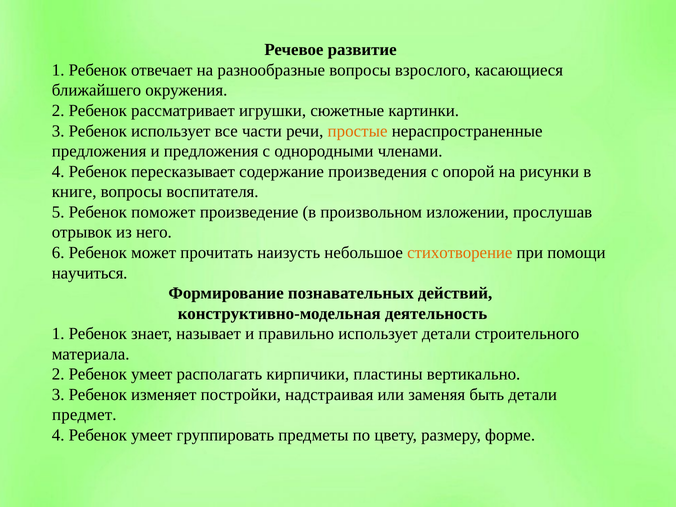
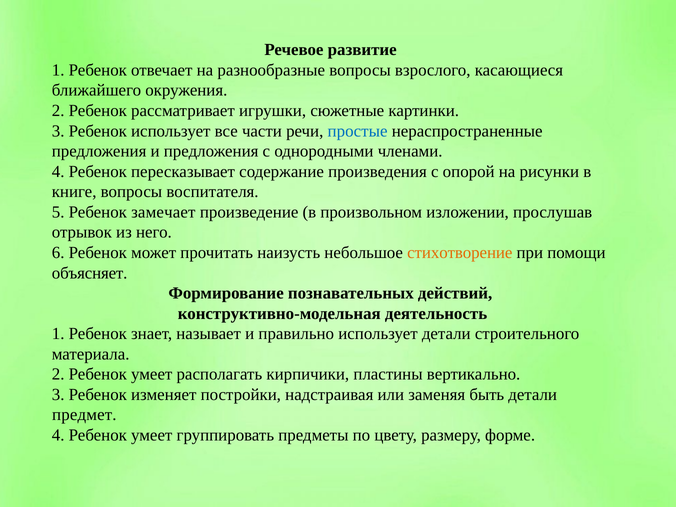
простые colour: orange -> blue
поможет: поможет -> замечает
научиться: научиться -> объясняет
